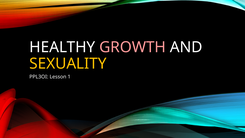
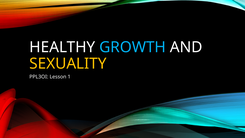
GROWTH colour: pink -> light blue
